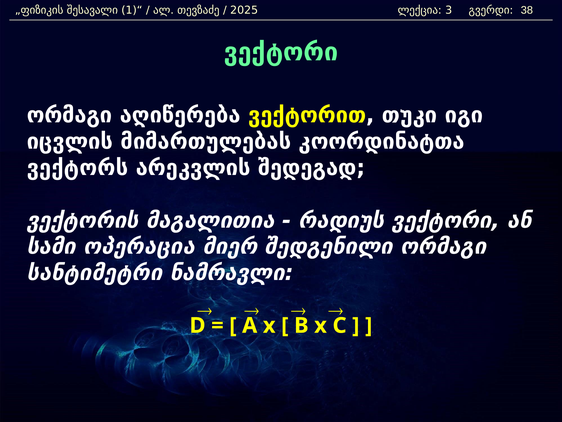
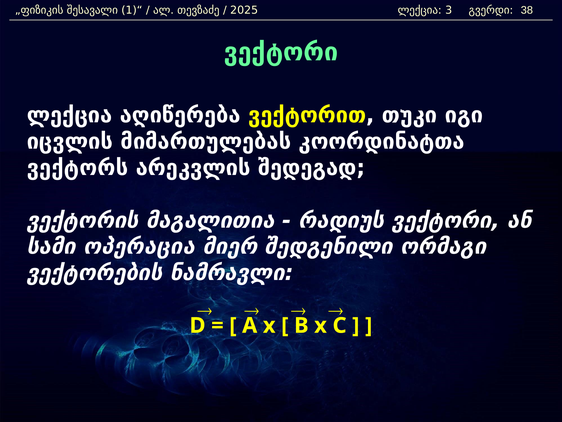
ორმაგი at (69, 115): ორმაგი -> ლექცია
სანტიმეტრი: სანტიმეტრი -> ვექტორების
